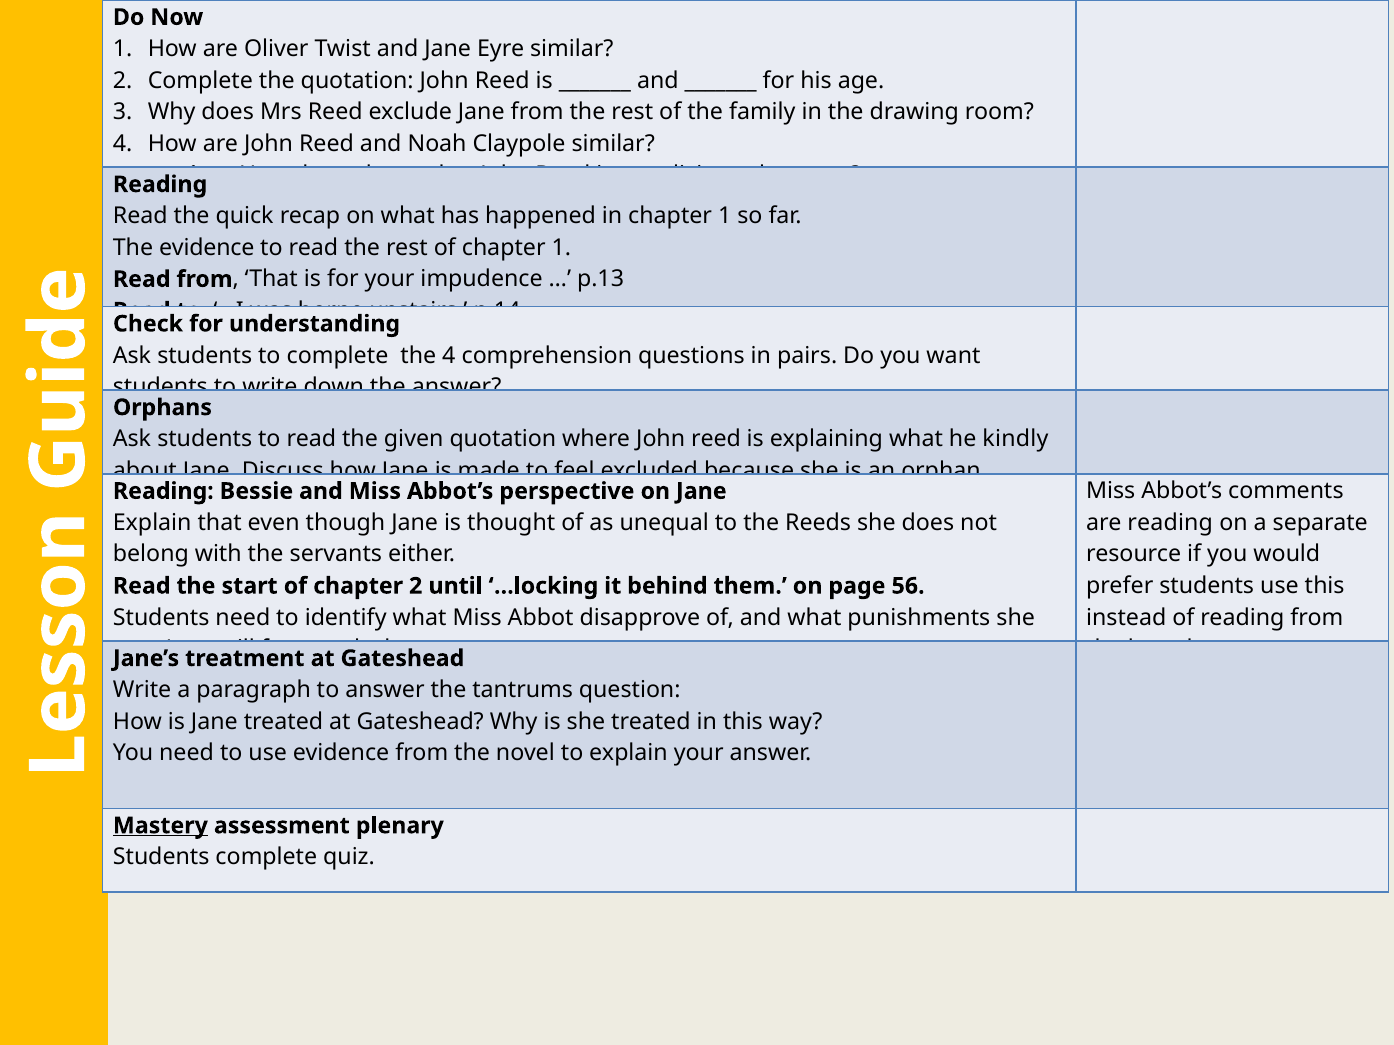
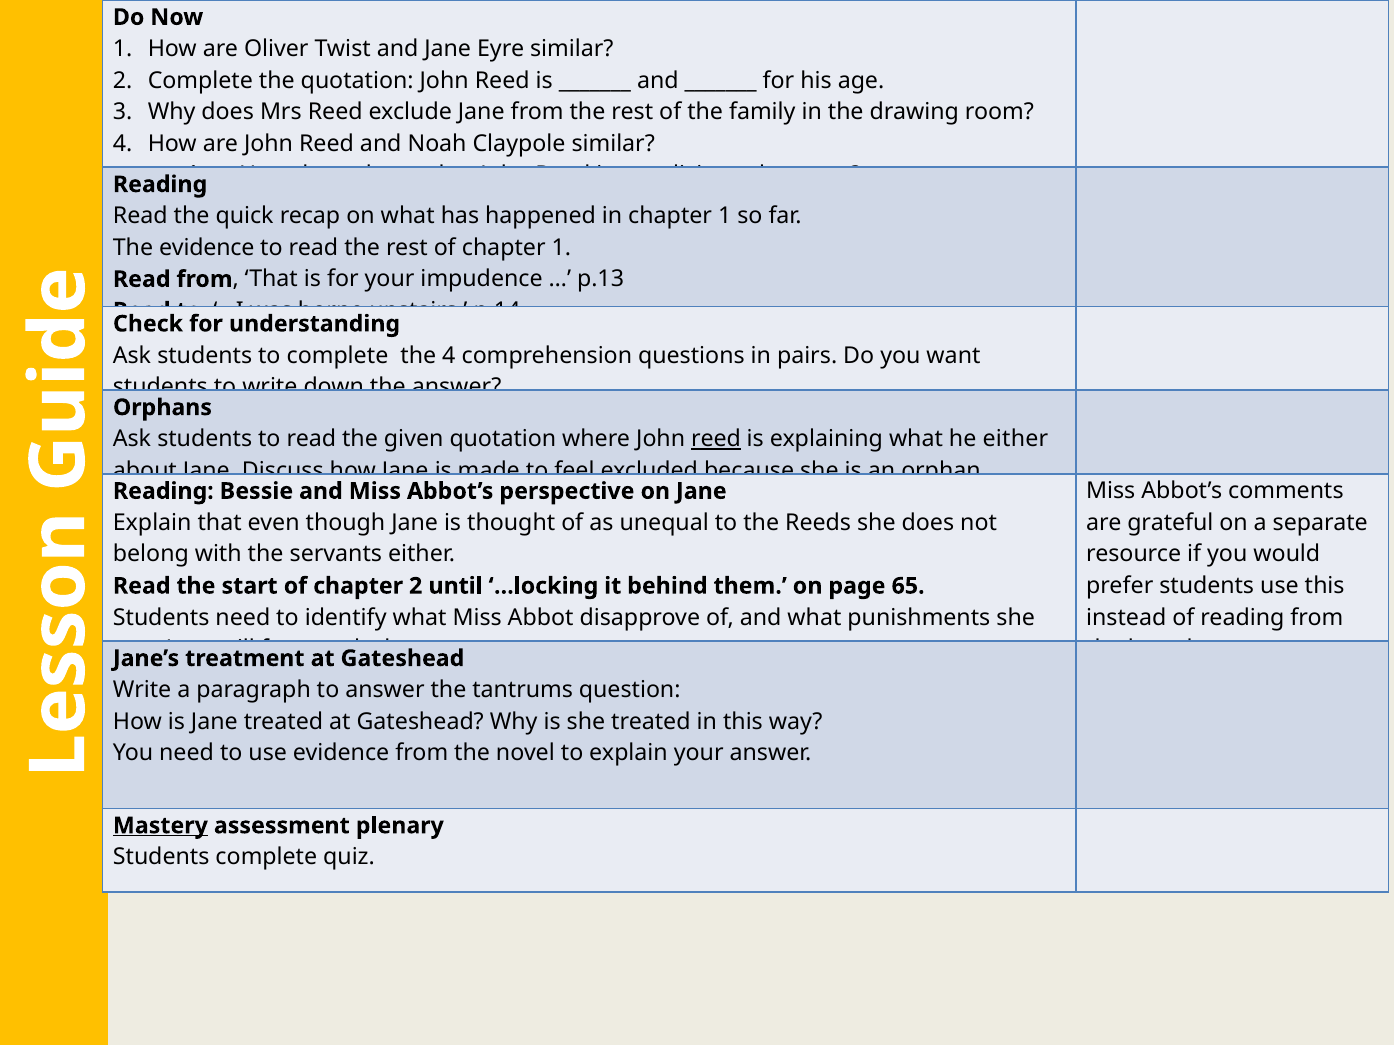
reed at (716, 439) underline: none -> present
he kindly: kindly -> either
are reading: reading -> grateful
56: 56 -> 65
